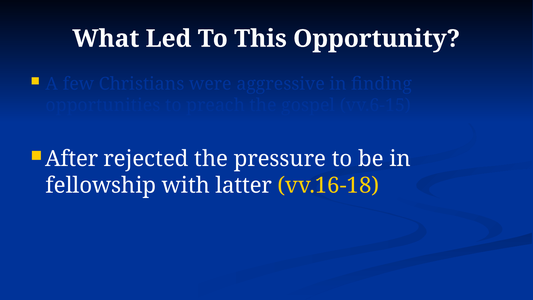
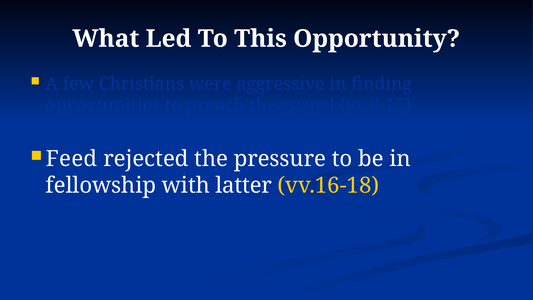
After: After -> Feed
